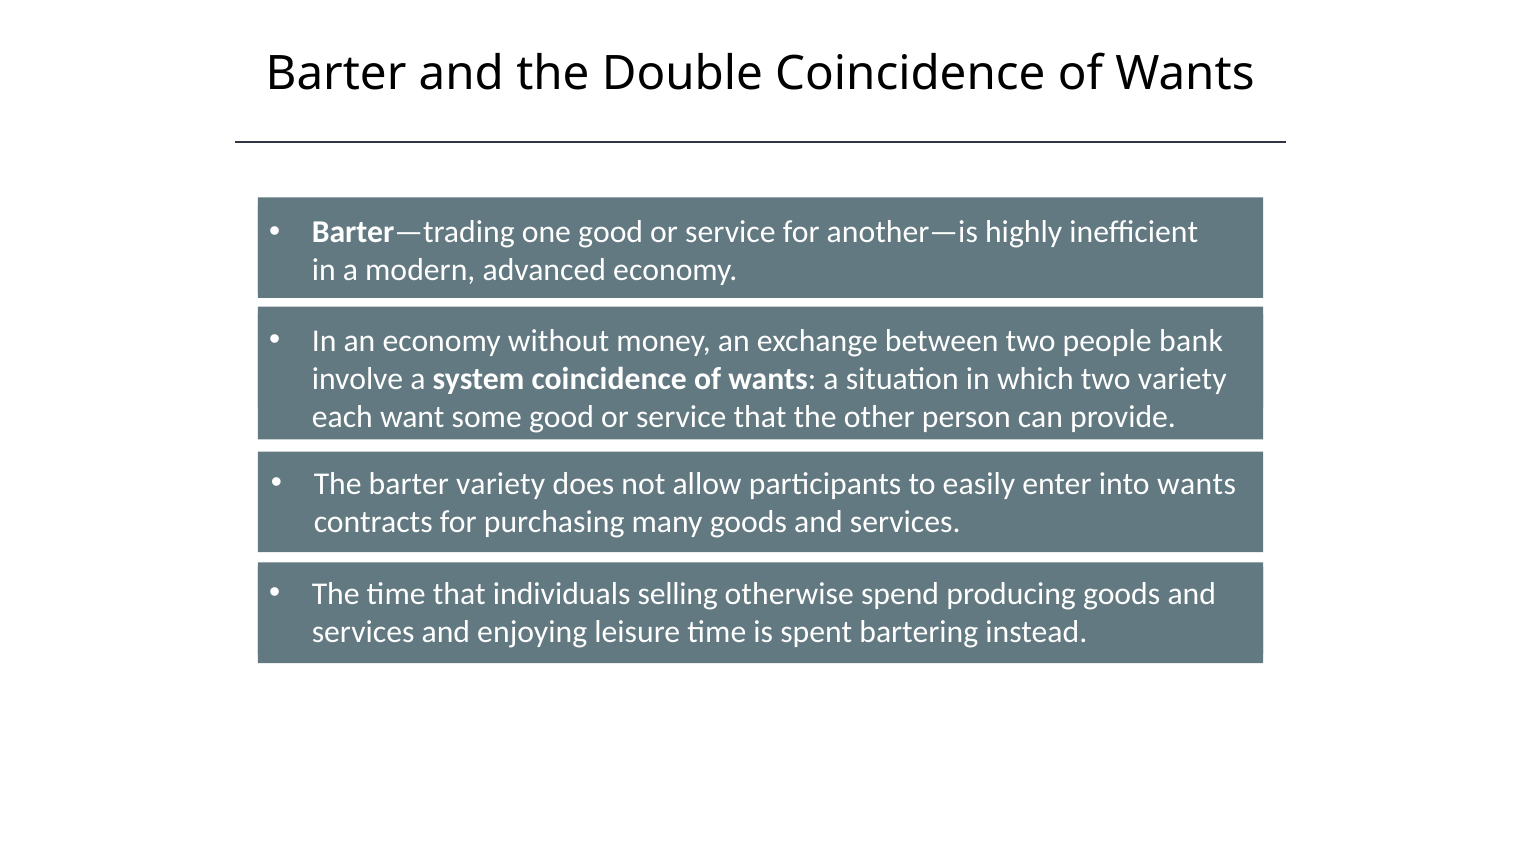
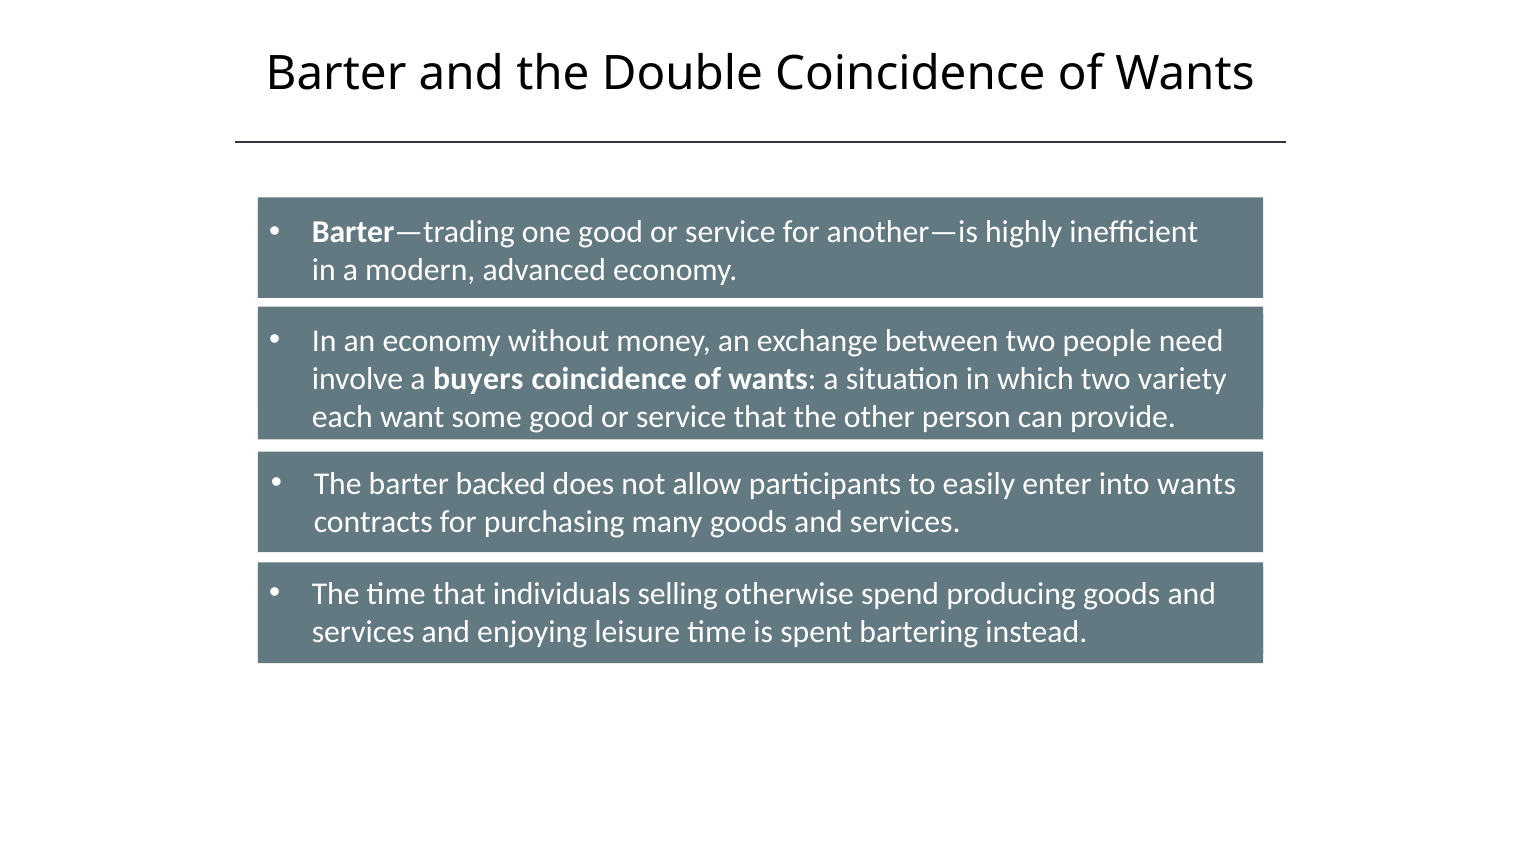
bank: bank -> need
system: system -> buyers
barter variety: variety -> backed
